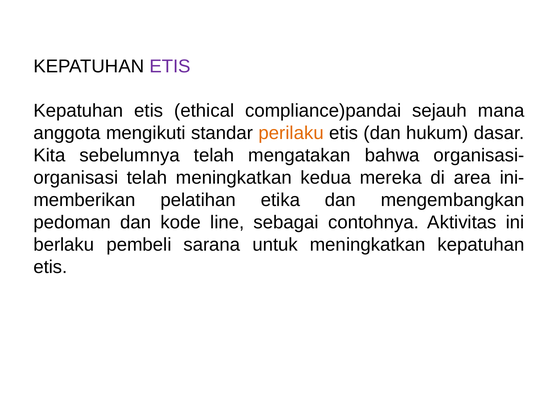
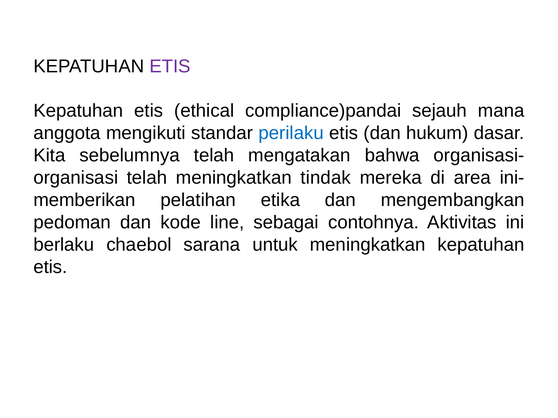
perilaku colour: orange -> blue
kedua: kedua -> tindak
pembeli: pembeli -> chaebol
